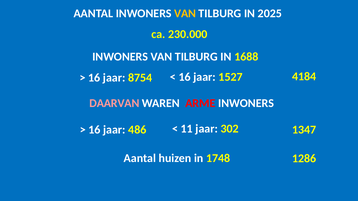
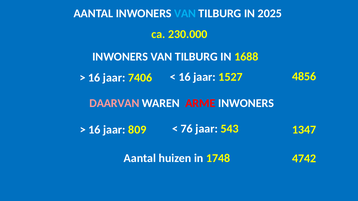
VAN at (185, 13) colour: yellow -> light blue
4184: 4184 -> 4856
8754: 8754 -> 7406
486: 486 -> 809
11: 11 -> 76
302: 302 -> 543
1286: 1286 -> 4742
